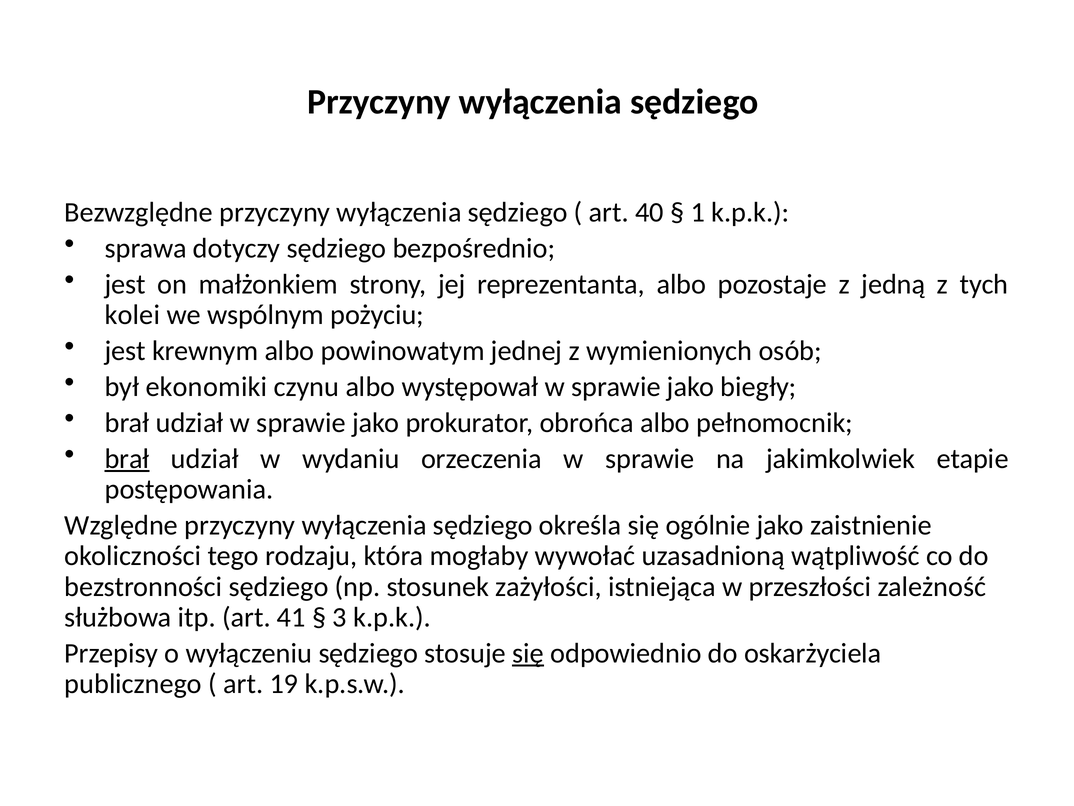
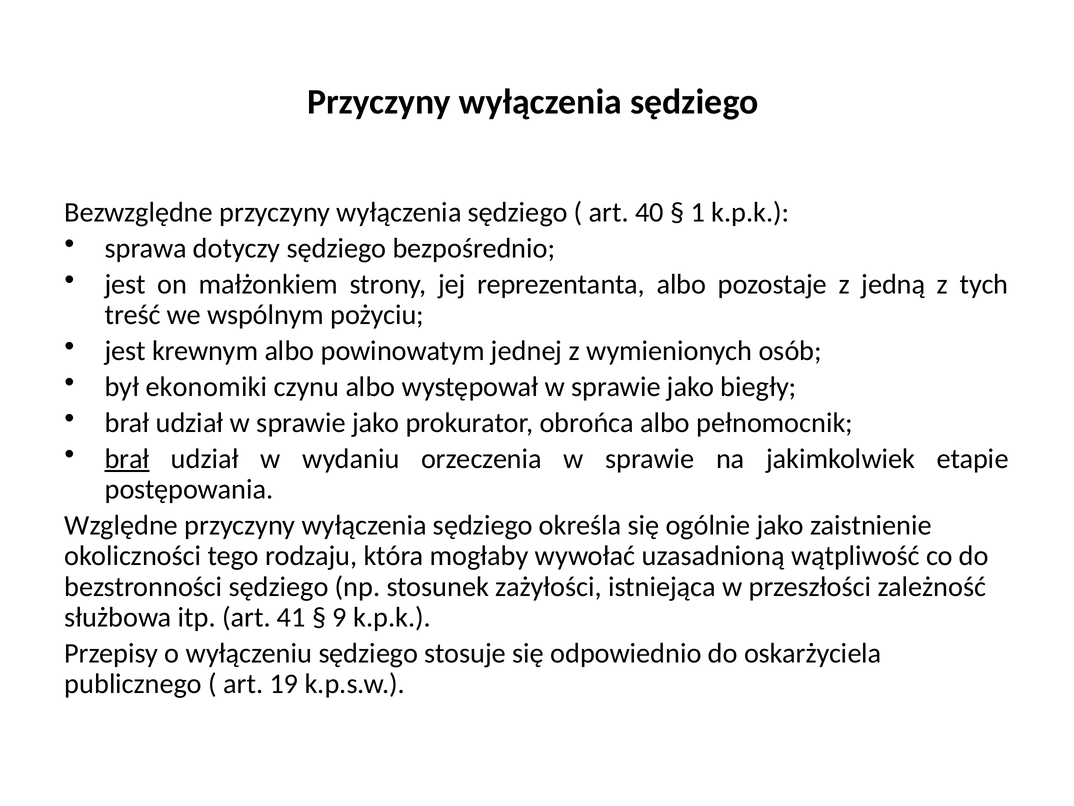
kolei: kolei -> treść
3: 3 -> 9
się at (528, 653) underline: present -> none
